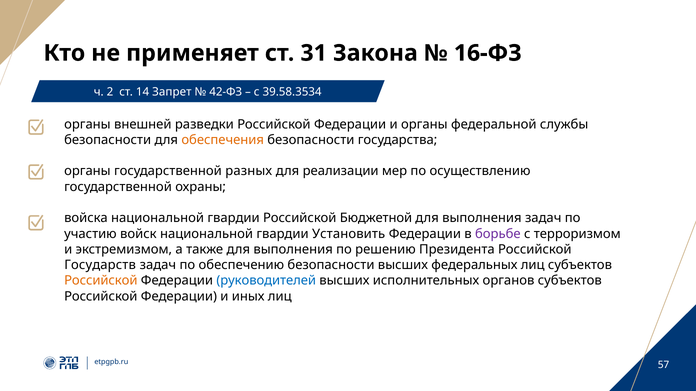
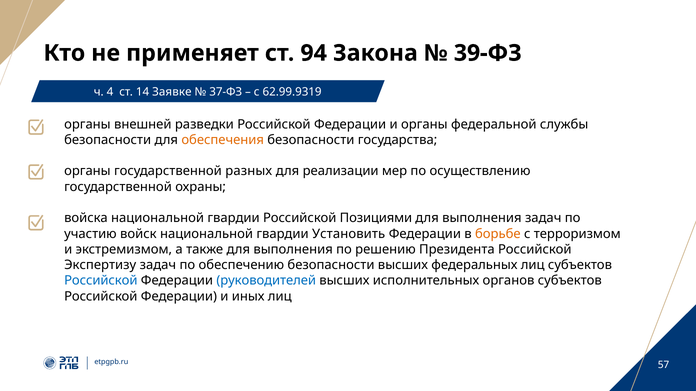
31: 31 -> 94
16-ФЗ: 16-ФЗ -> 39-ФЗ
2: 2 -> 4
Запрет: Запрет -> Заявке
42-ФЗ: 42-ФЗ -> 37-ФЗ
39.58.3534: 39.58.3534 -> 62.99.9319
Бюджетной: Бюджетной -> Позициями
борьбе colour: purple -> orange
Государств: Государств -> Экспертизу
Российской at (101, 281) colour: orange -> blue
